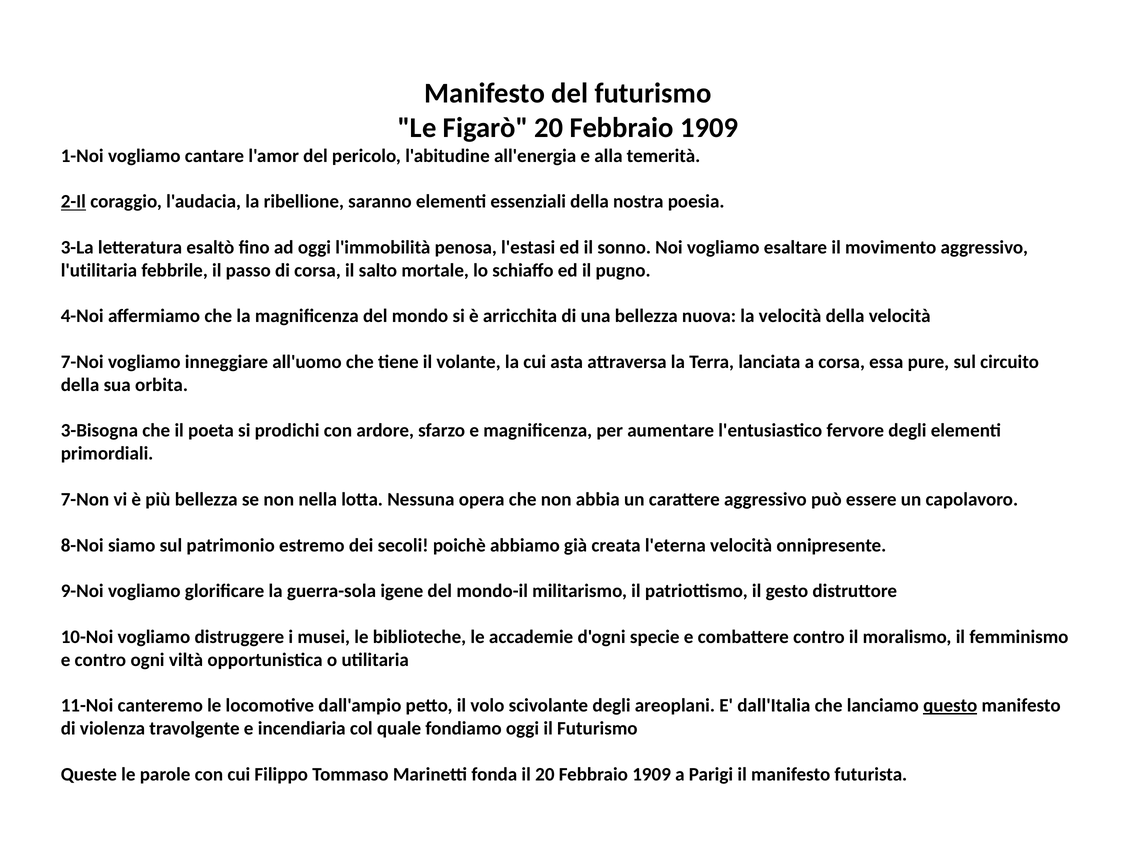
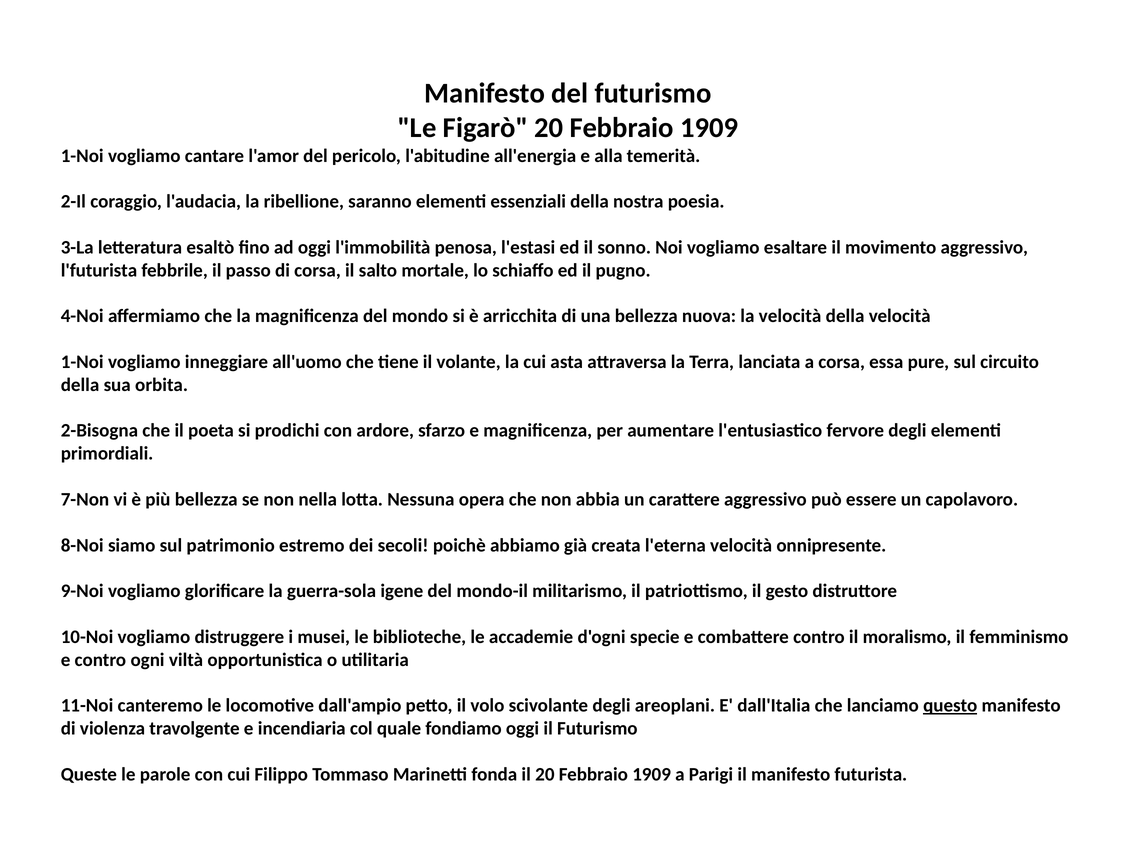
2-Il underline: present -> none
l'utilitaria: l'utilitaria -> l'futurista
7-Noi at (82, 362): 7-Noi -> 1-Noi
3-Bisogna: 3-Bisogna -> 2-Bisogna
